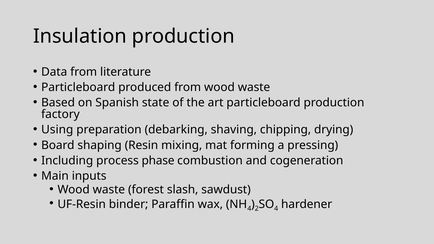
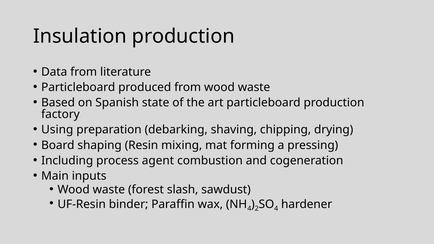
phase: phase -> agent
